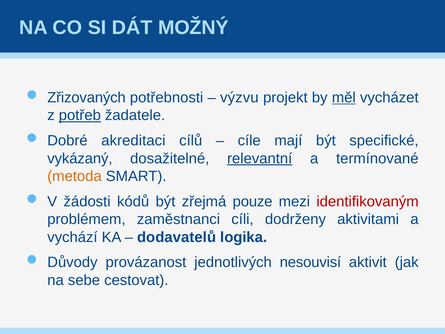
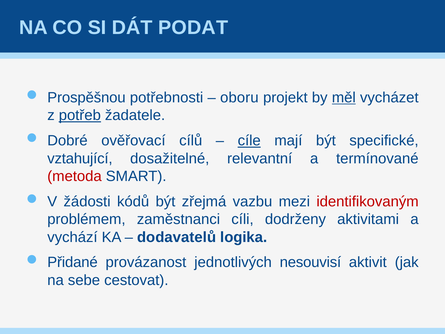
MOŽNÝ: MOŽNÝ -> PODAT
Zřizovaných: Zřizovaných -> Prospěšnou
výzvu: výzvu -> oboru
akreditaci: akreditaci -> ověřovací
cíle underline: none -> present
vykázaný: vykázaný -> vztahující
relevantní underline: present -> none
metoda colour: orange -> red
pouze: pouze -> vazbu
Důvody: Důvody -> Přidané
